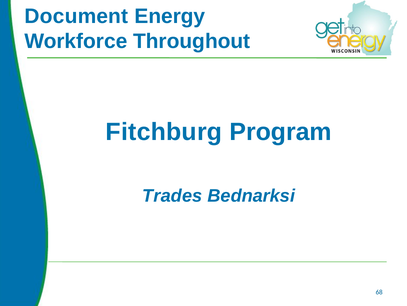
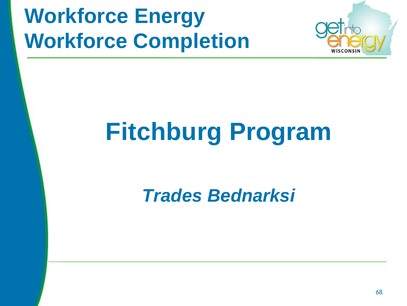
Document at (76, 16): Document -> Workforce
Throughout: Throughout -> Completion
